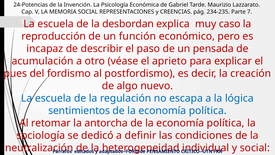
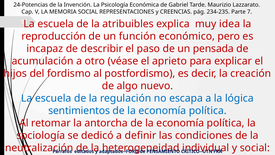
desbordan: desbordan -> atribuibles
caso: caso -> idea
pues: pues -> hijos
